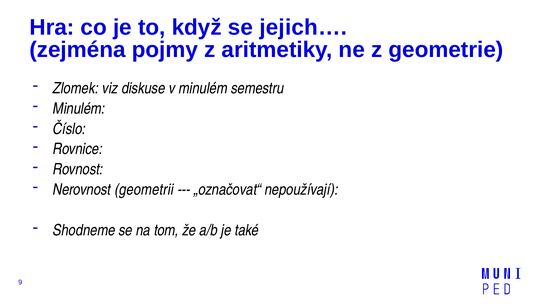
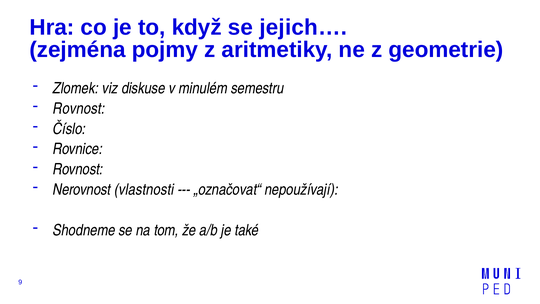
Minulém at (79, 108): Minulém -> Rovnost
geometrii: geometrii -> vlastnosti
